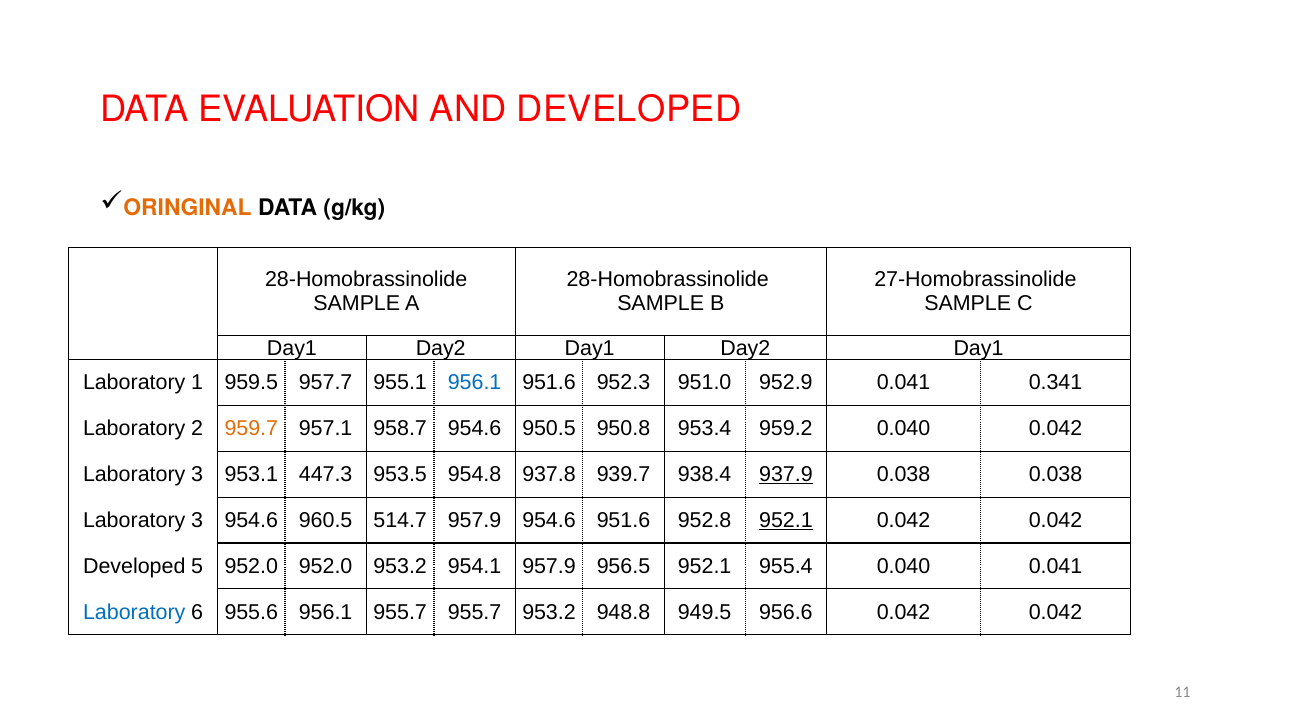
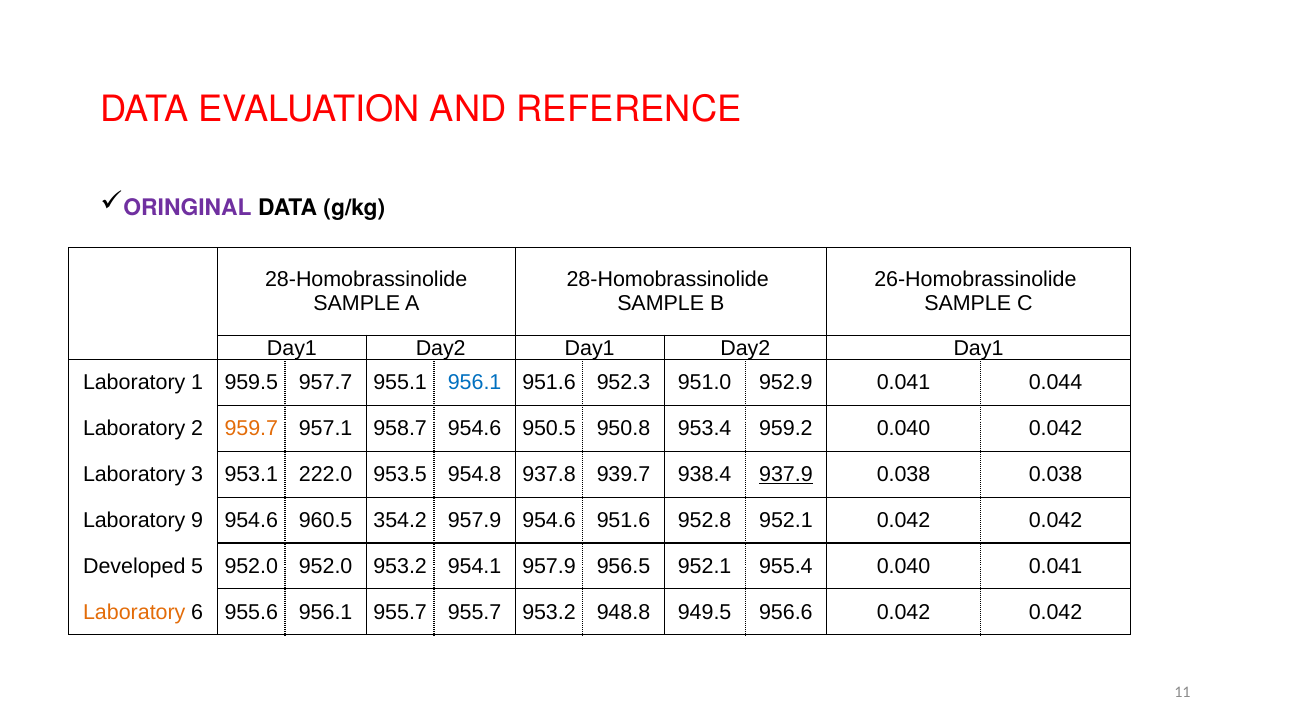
AND DEVELOPED: DEVELOPED -> REFERENCE
ORINGINAL colour: orange -> purple
27-Homobrassinolide: 27-Homobrassinolide -> 26-Homobrassinolide
0.341: 0.341 -> 0.044
447.3: 447.3 -> 222.0
3 at (197, 520): 3 -> 9
514.7: 514.7 -> 354.2
952.1 at (786, 520) underline: present -> none
Laboratory at (134, 612) colour: blue -> orange
